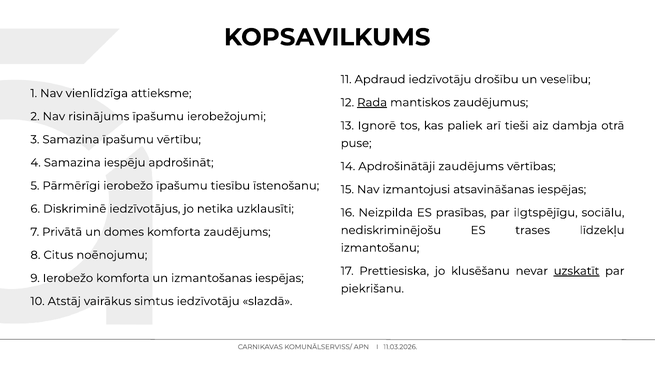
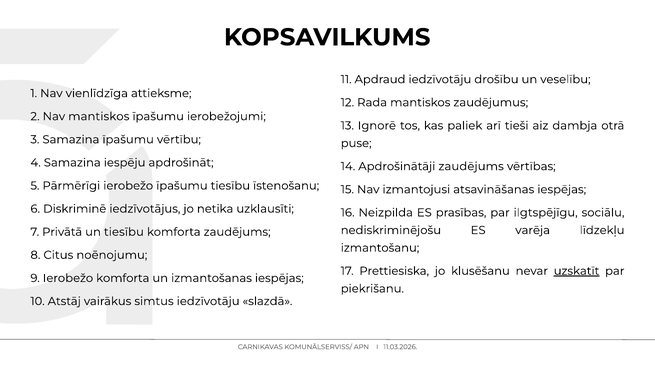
Rada underline: present -> none
Nav risinājums: risinājums -> mantiskos
trases: trases -> varēja
un domes: domes -> tiesību
